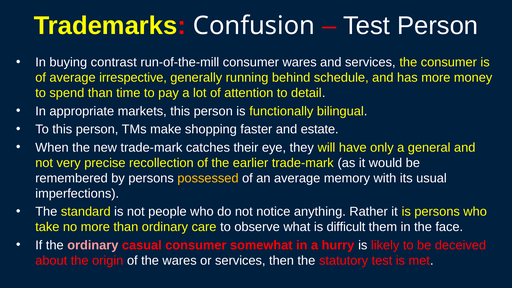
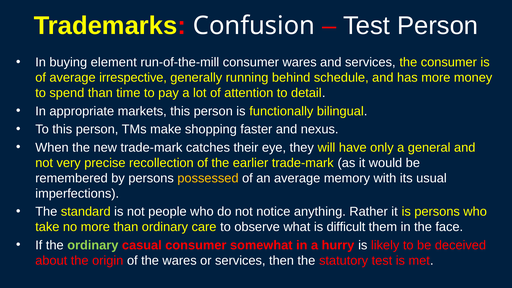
contrast: contrast -> element
estate: estate -> nexus
ordinary at (93, 245) colour: pink -> light green
